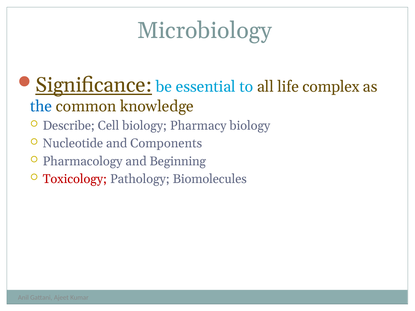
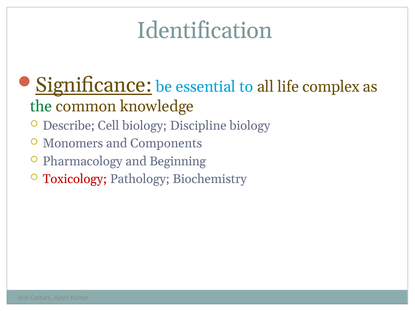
Microbiology: Microbiology -> Identification
the colour: blue -> green
Pharmacy: Pharmacy -> Discipline
Nucleotide: Nucleotide -> Monomers
Biomolecules: Biomolecules -> Biochemistry
